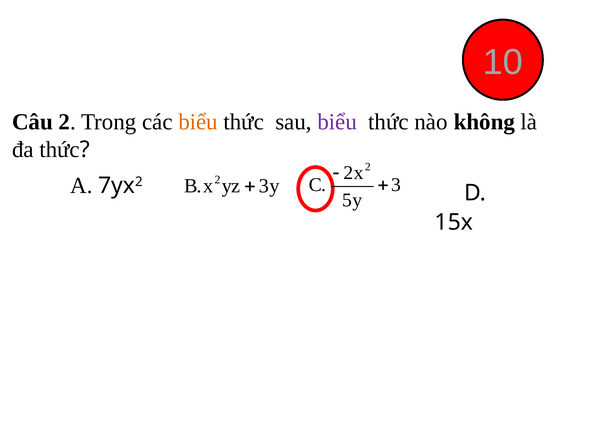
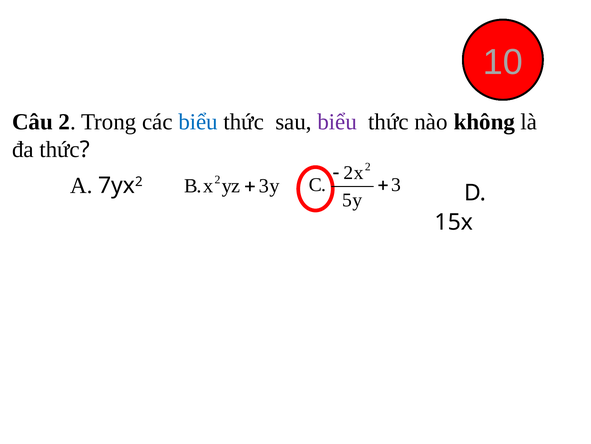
biểu at (198, 122) colour: orange -> blue
